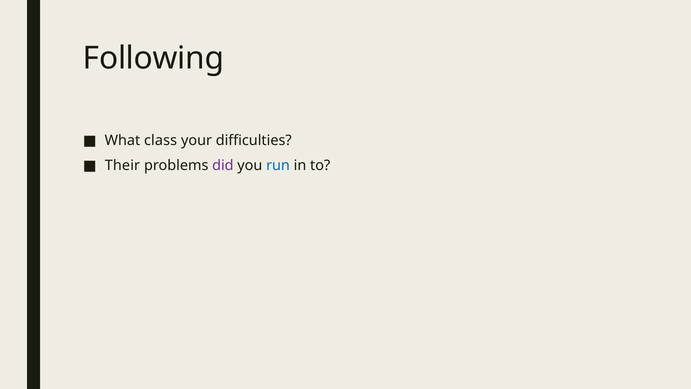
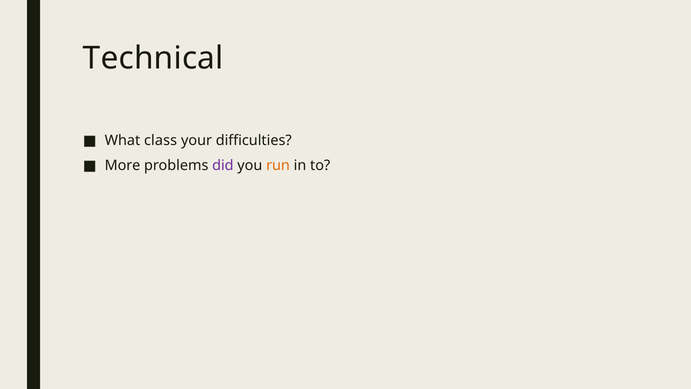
Following: Following -> Technical
Their: Their -> More
run colour: blue -> orange
